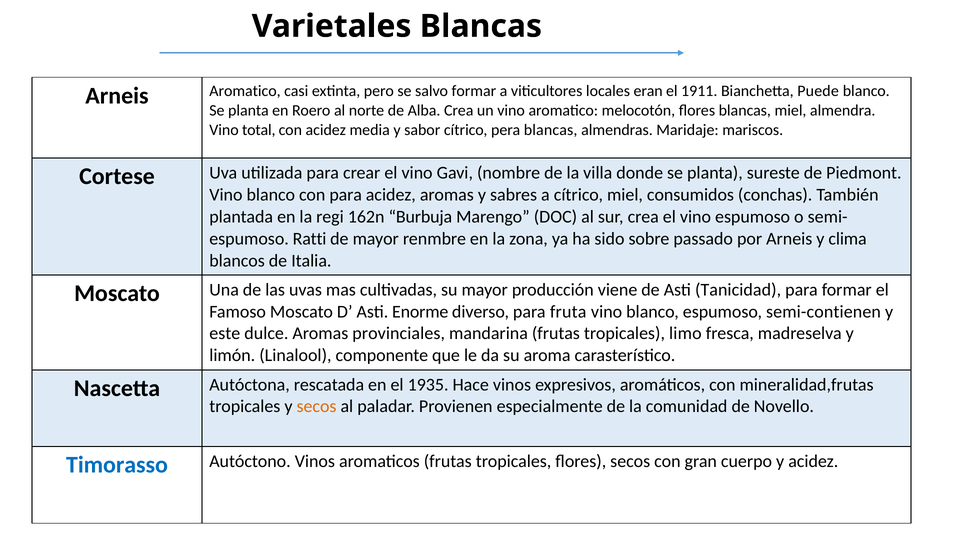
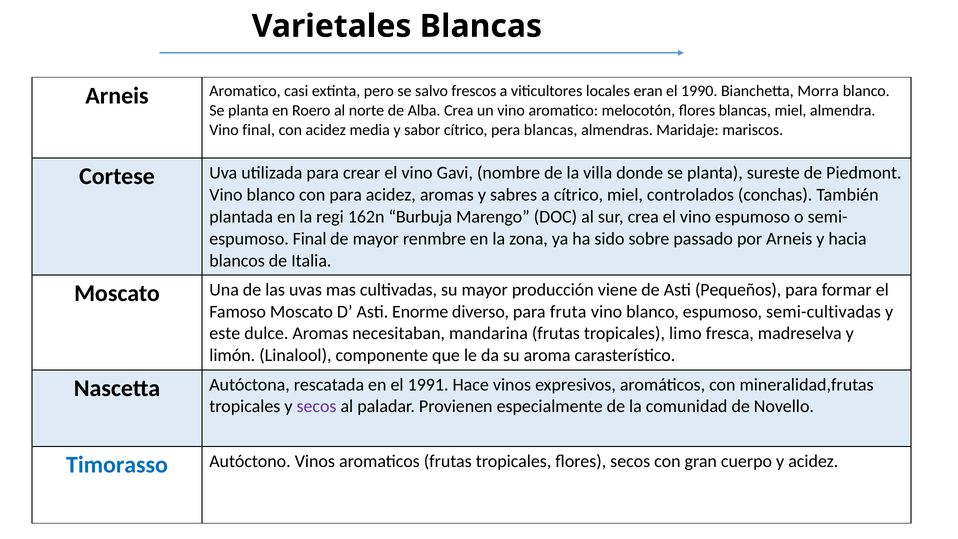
salvo formar: formar -> frescos
1911: 1911 -> 1990
Puede: Puede -> Morra
Vino total: total -> final
consumidos: consumidos -> controlados
espumoso Ratti: Ratti -> Final
clima: clima -> hacia
Tanicidad: Tanicidad -> Pequeños
semi-contienen: semi-contienen -> semi-cultivadas
provinciales: provinciales -> necesitaban
1935: 1935 -> 1991
secos at (317, 406) colour: orange -> purple
